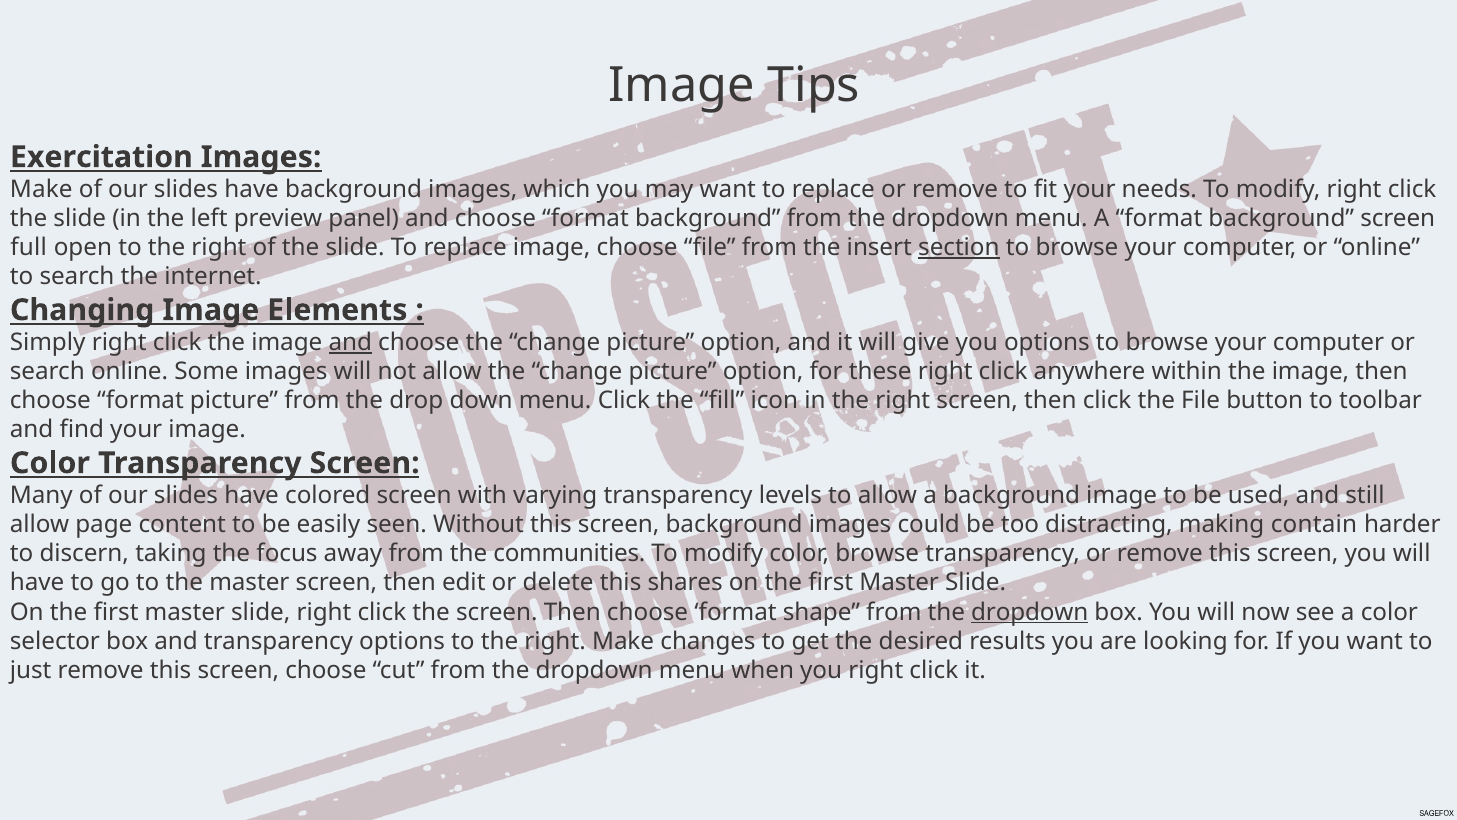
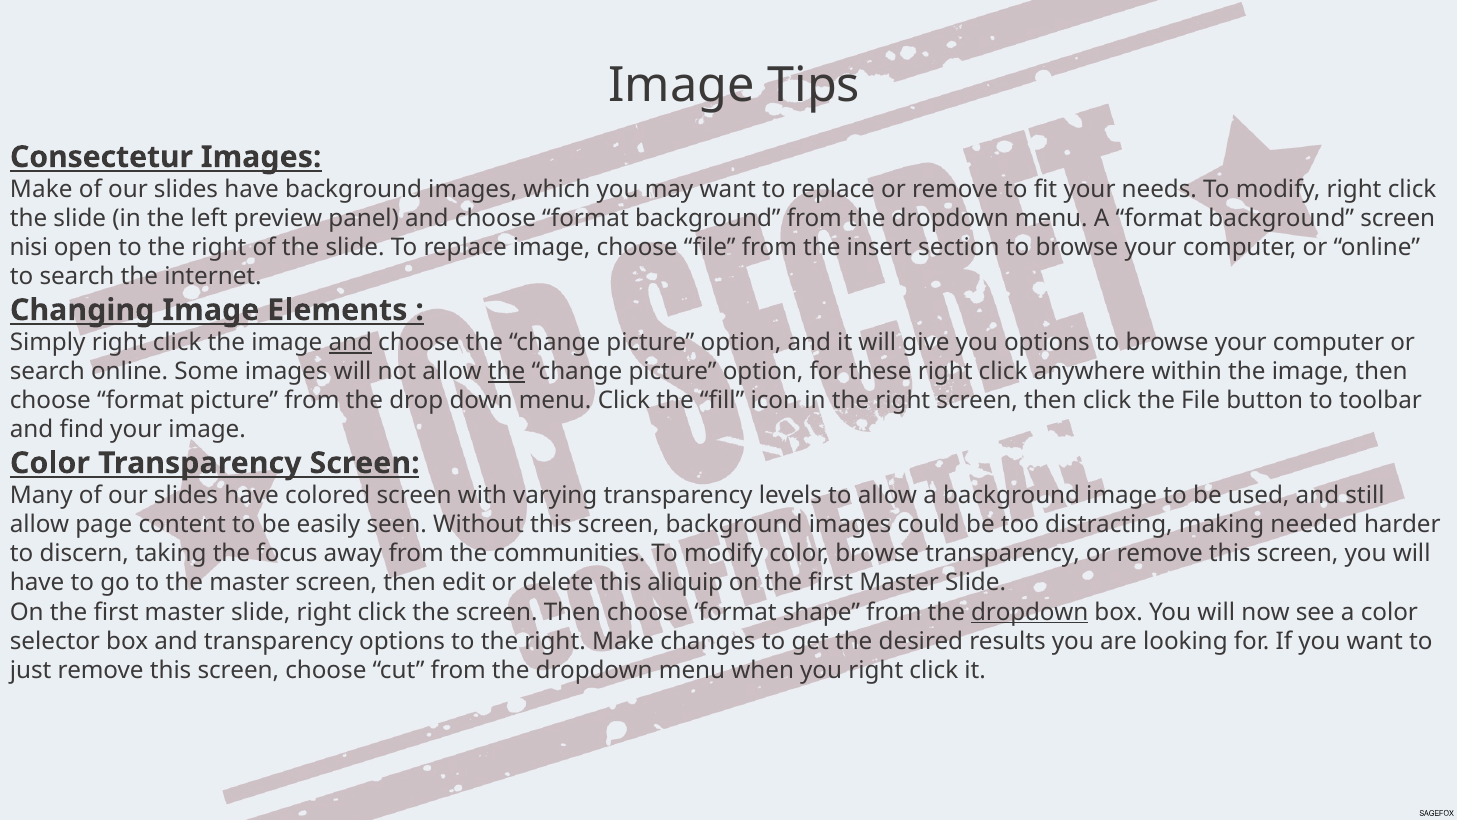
Exercitation: Exercitation -> Consectetur
full: full -> nisi
section underline: present -> none
the at (507, 371) underline: none -> present
contain: contain -> needed
shares: shares -> aliquip
